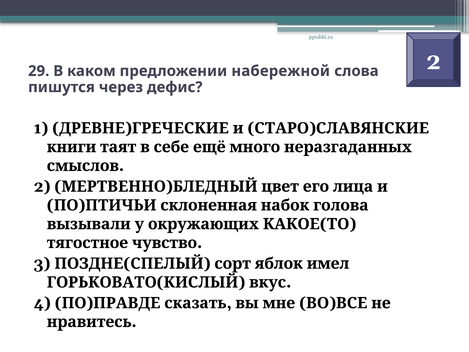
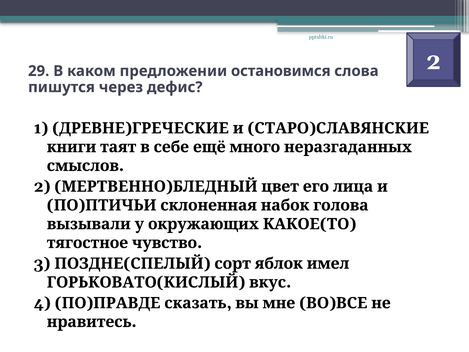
набережной: набережной -> остановимся
